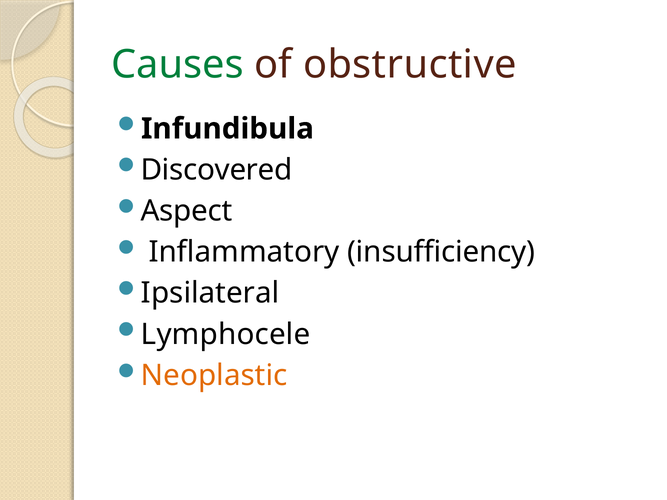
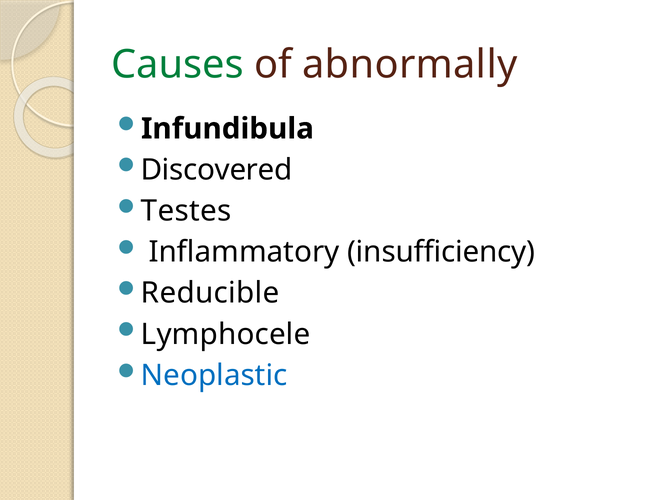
obstructive: obstructive -> abnormally
Aspect: Aspect -> Testes
Ipsilateral: Ipsilateral -> Reducible
Neoplastic colour: orange -> blue
